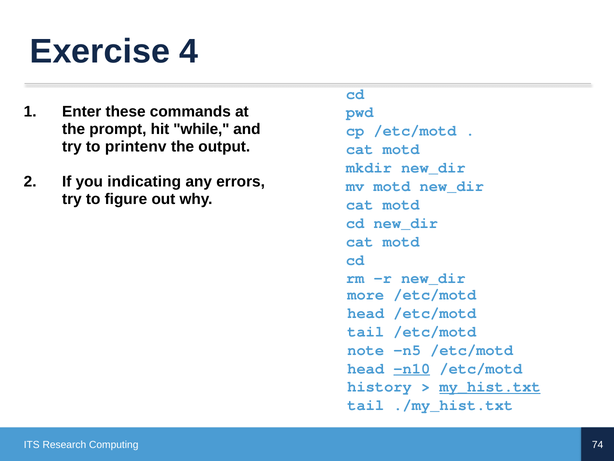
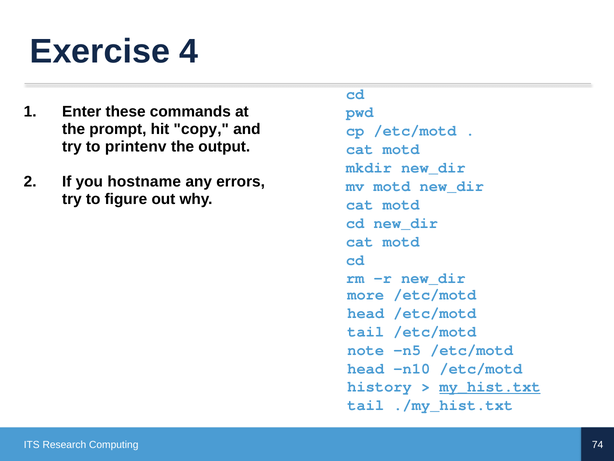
while: while -> copy
indicating: indicating -> hostname
n10 underline: present -> none
